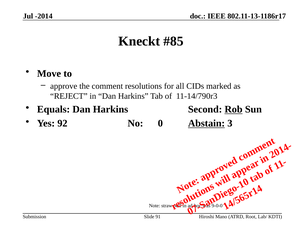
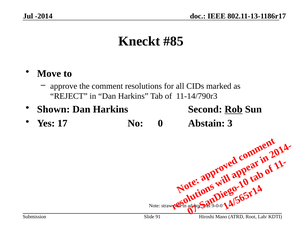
Equals: Equals -> Shown
92: 92 -> 17
Abstain underline: present -> none
